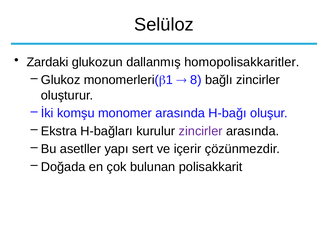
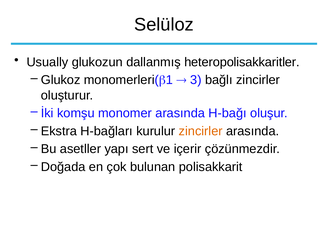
Zardaki: Zardaki -> Usually
homopolisakkaritler: homopolisakkaritler -> heteropolisakkaritler
8: 8 -> 3
zincirler at (201, 131) colour: purple -> orange
